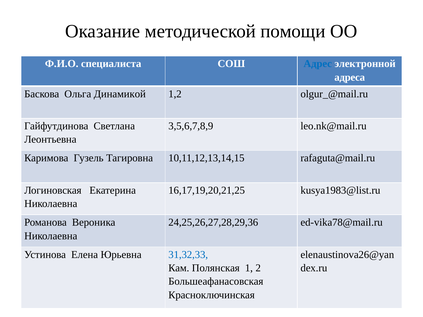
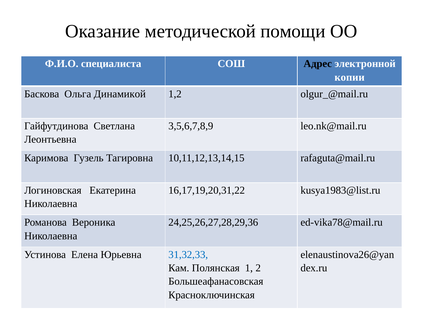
Адрес colour: blue -> black
адреса: адреса -> копии
16,17,19,20,21,25: 16,17,19,20,21,25 -> 16,17,19,20,31,22
